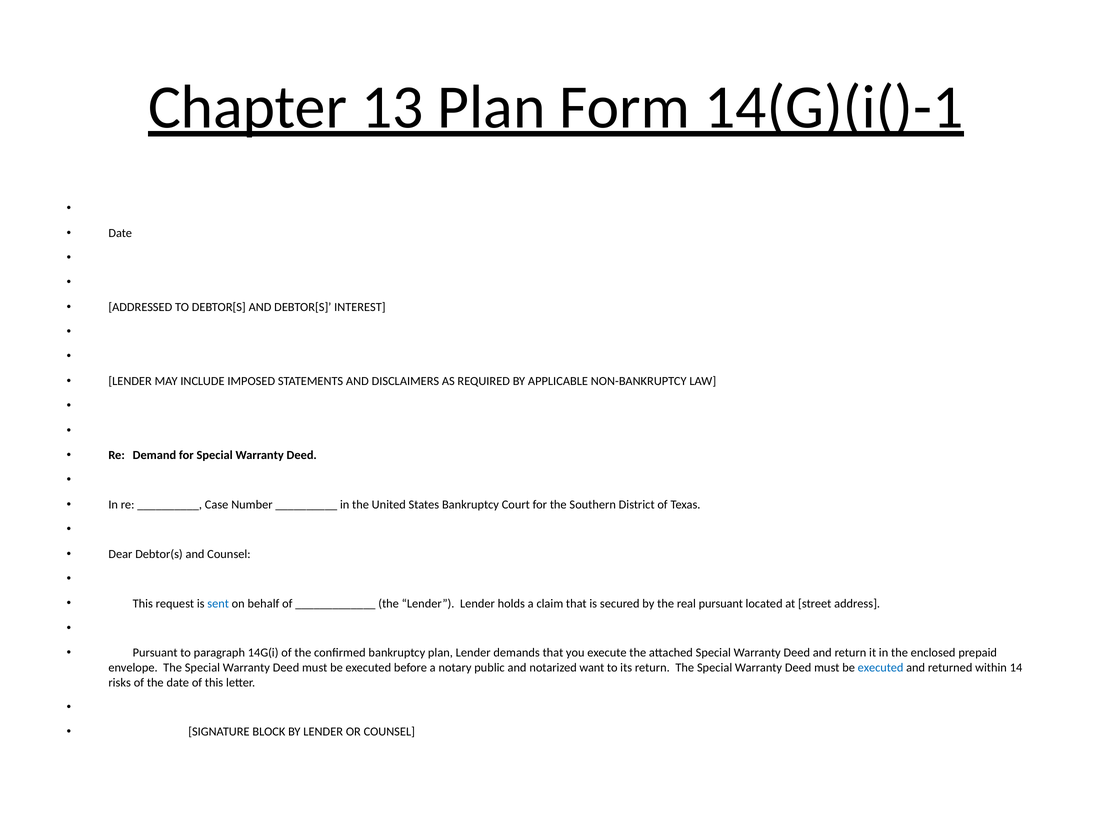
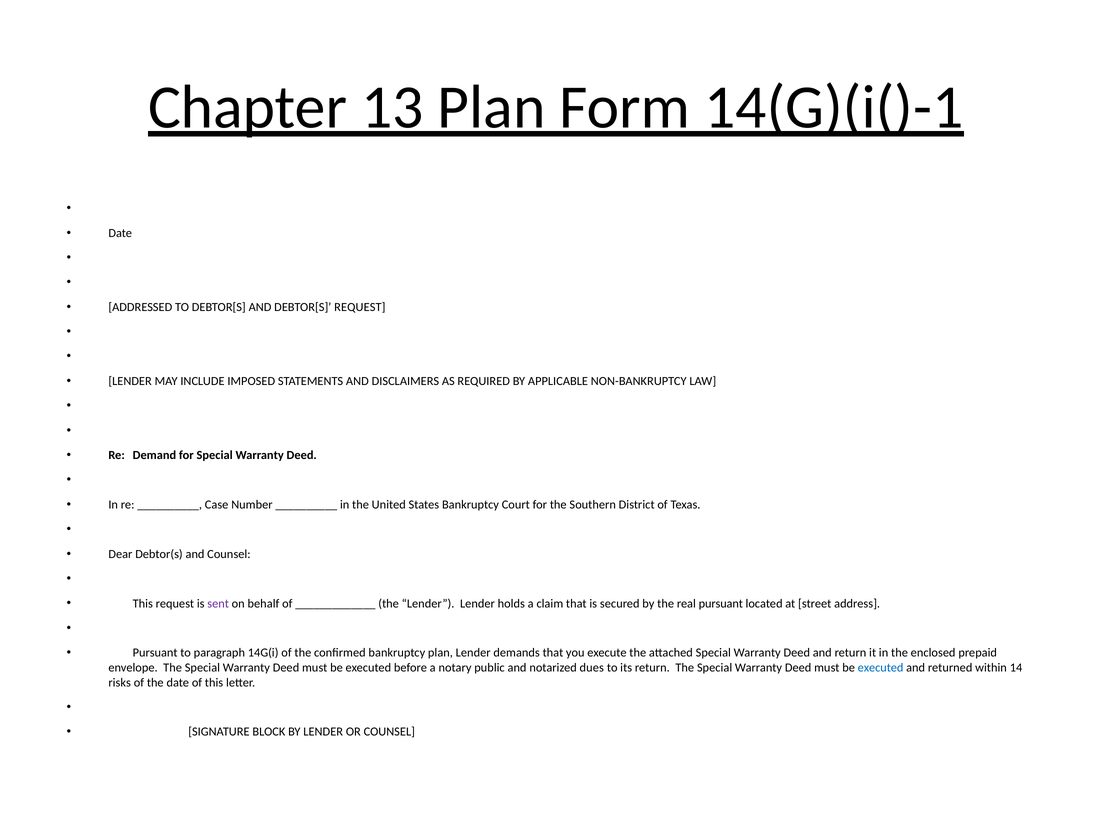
DEBTOR[S INTEREST: INTEREST -> REQUEST
sent colour: blue -> purple
want: want -> dues
